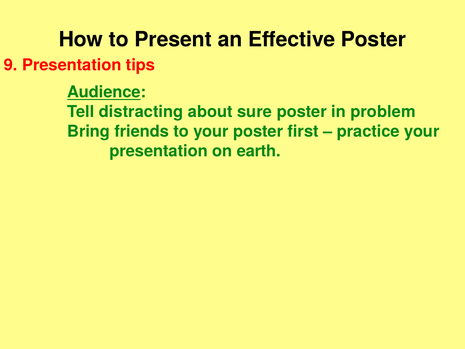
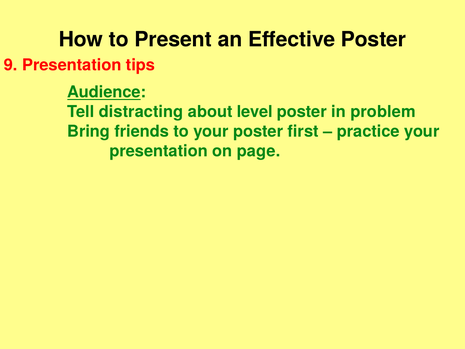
sure: sure -> level
earth: earth -> page
